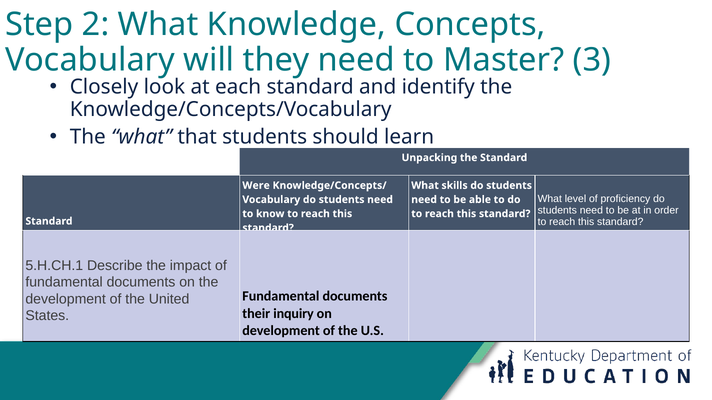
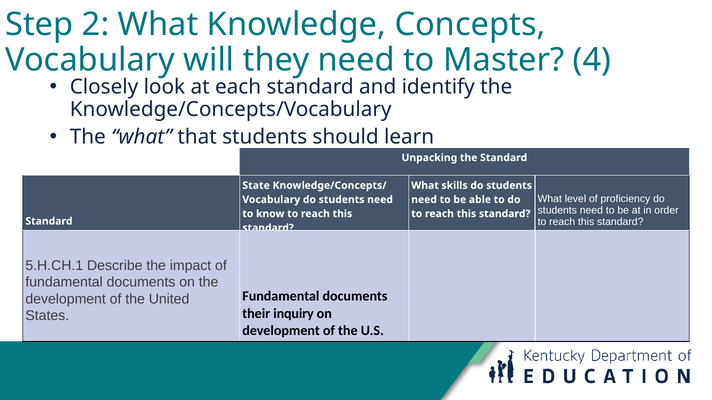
3: 3 -> 4
Were: Were -> State
